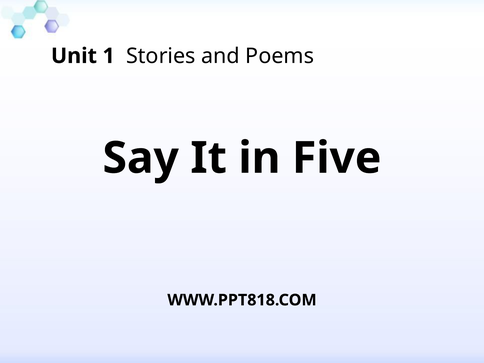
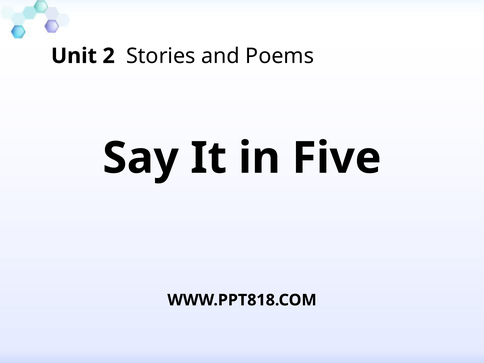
1: 1 -> 2
